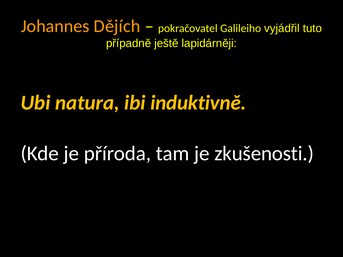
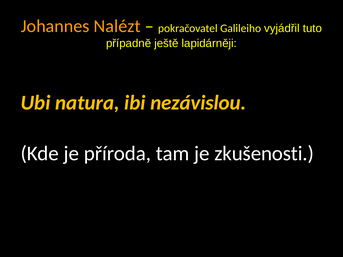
Dějích: Dějích -> Nalézt
induktivně: induktivně -> nezávislou
